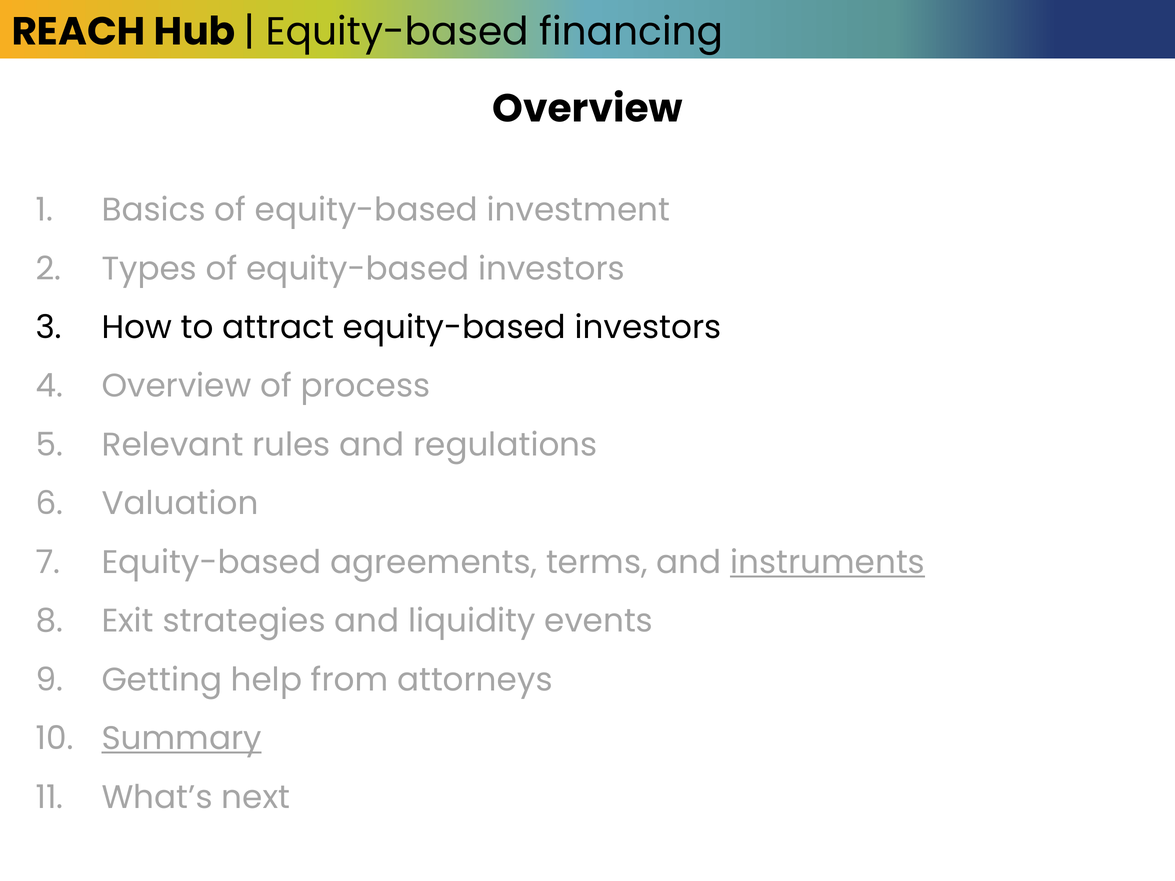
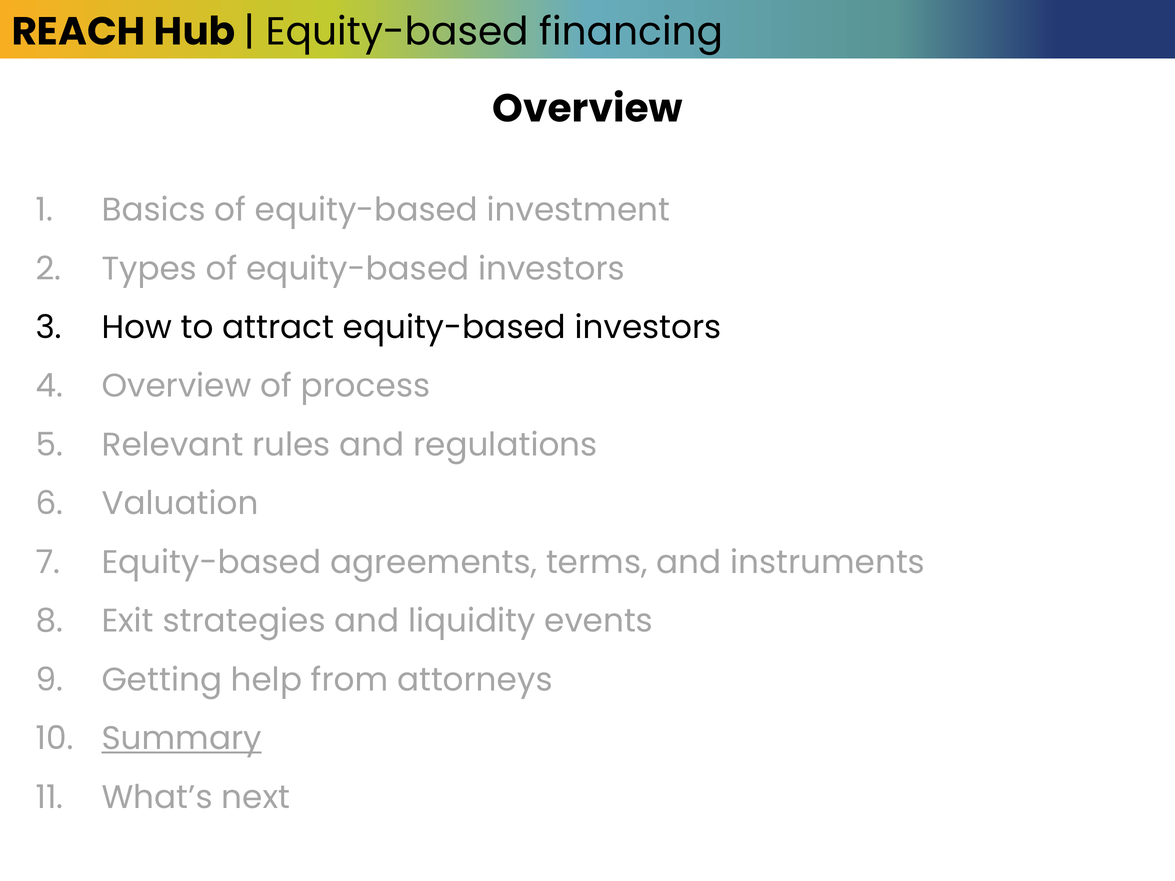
instruments underline: present -> none
